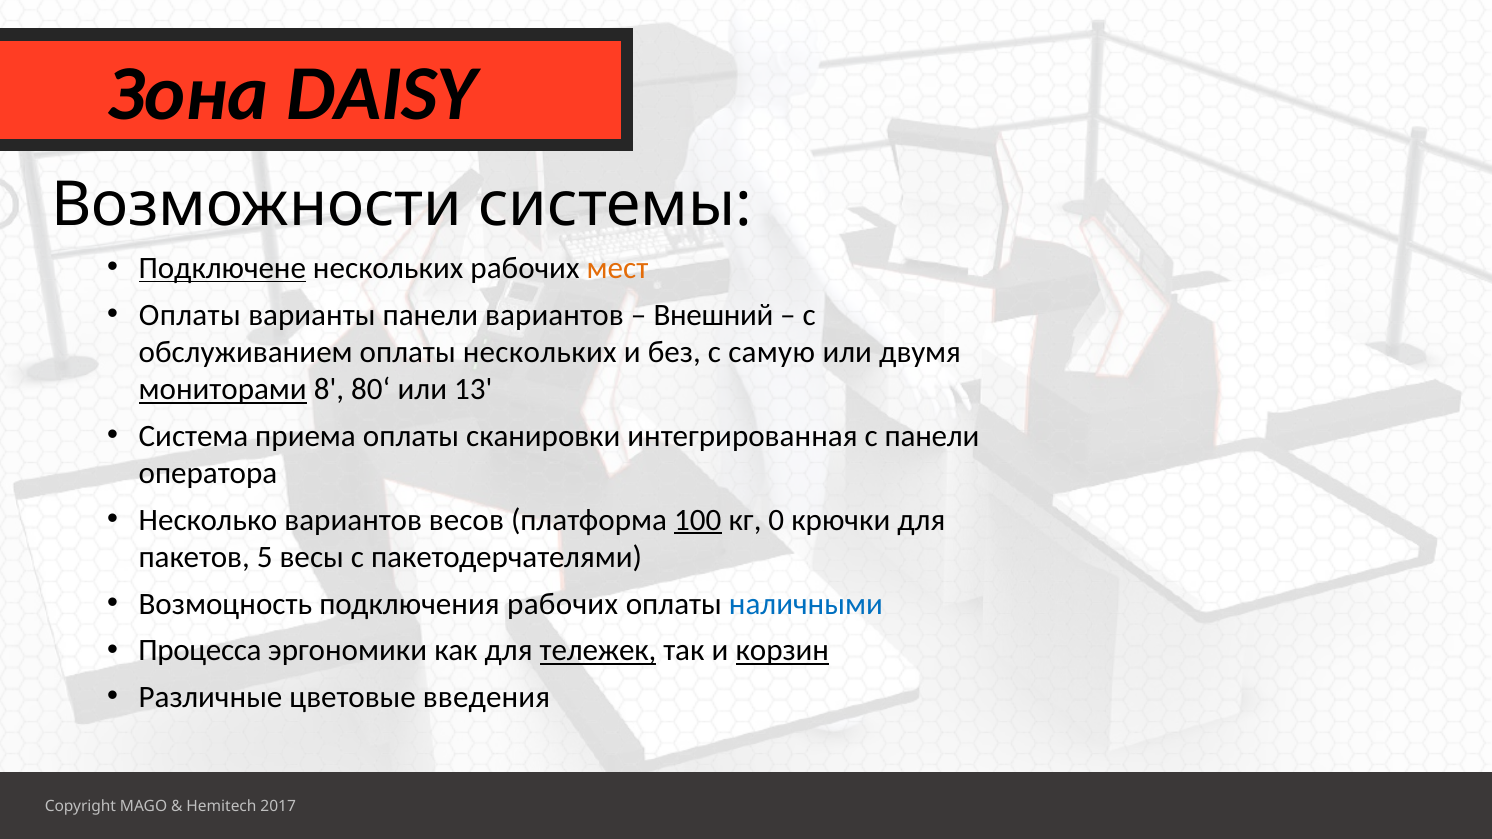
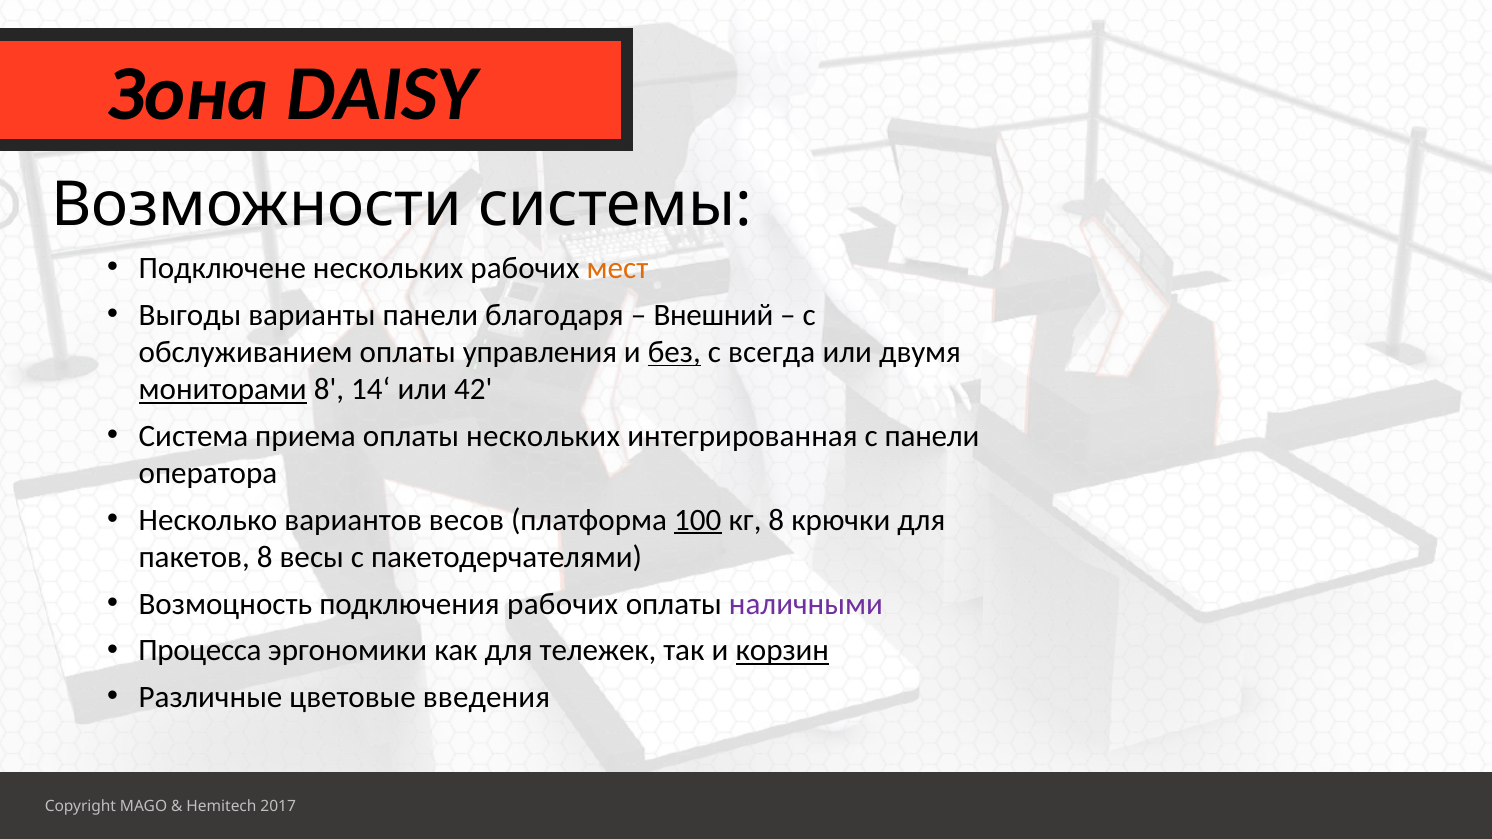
Подключене underline: present -> none
Оплаты at (190, 315): Оплаты -> Выгоды
панели вариантов: вариантов -> благодаря
оплаты нескольких: нескольких -> управления
без underline: none -> present
самую: самую -> всегда
80‘: 80‘ -> 14‘
13: 13 -> 42
оплаты сканировки: сканировки -> нескольких
кг 0: 0 -> 8
пакетов 5: 5 -> 8
наличными colour: blue -> purple
тележек underline: present -> none
